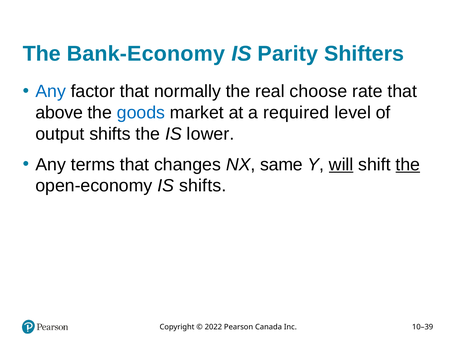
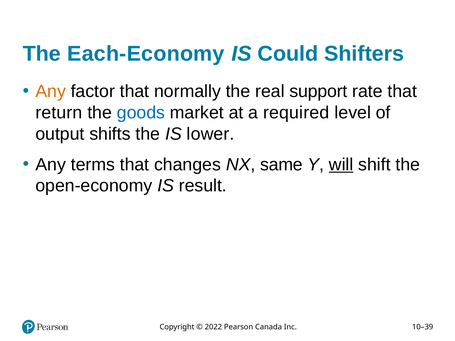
Bank-Economy: Bank-Economy -> Each-Economy
Parity: Parity -> Could
Any at (51, 91) colour: blue -> orange
choose: choose -> support
above: above -> return
the at (408, 165) underline: present -> none
IS shifts: shifts -> result
